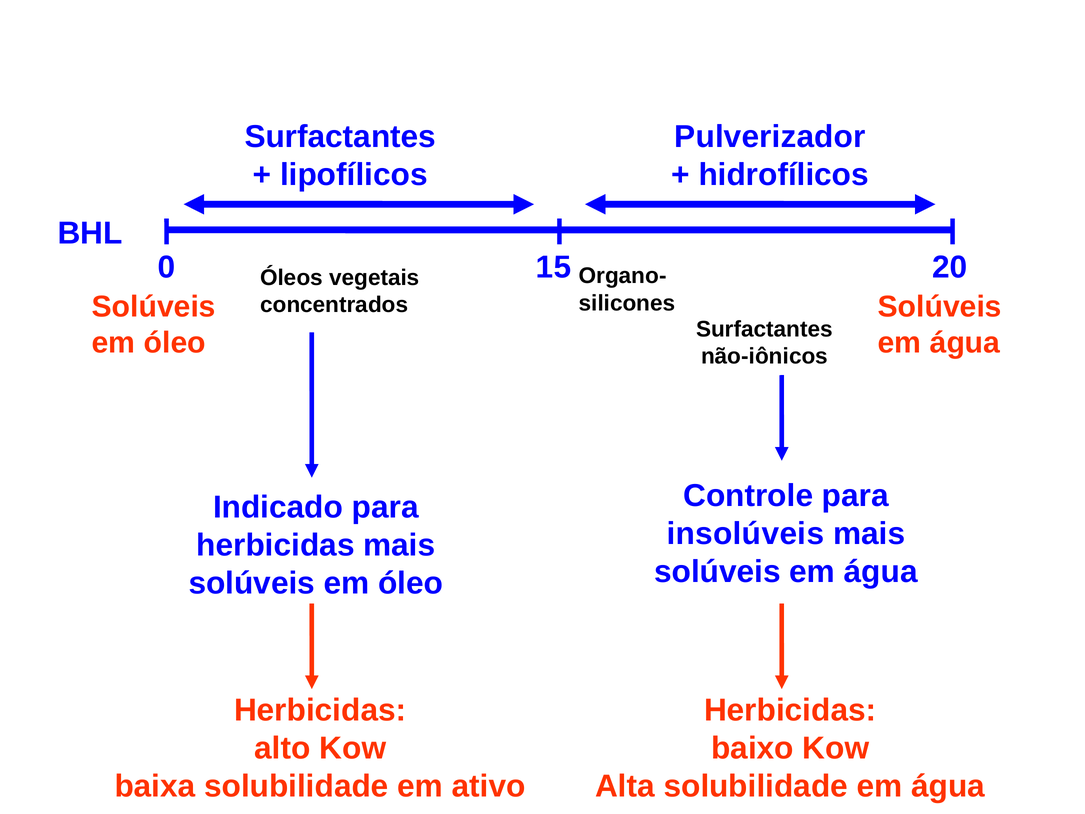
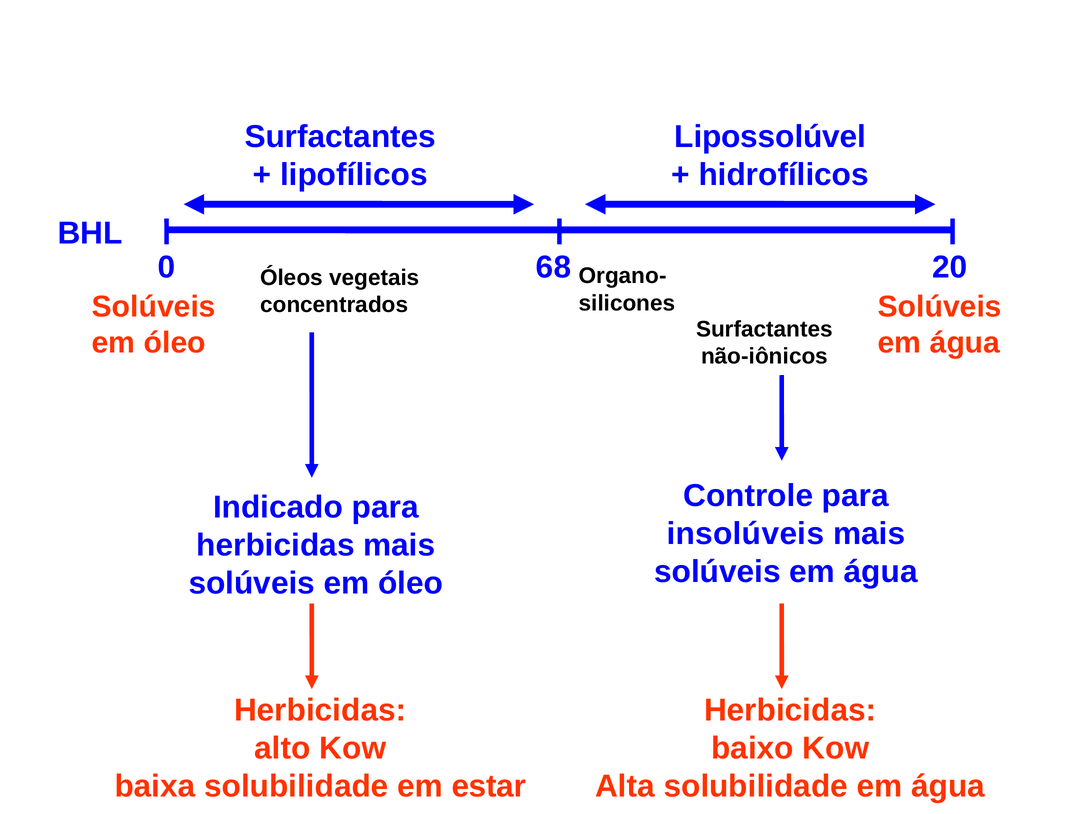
Pulverizador: Pulverizador -> Lipossolúvel
15: 15 -> 68
ativo: ativo -> estar
